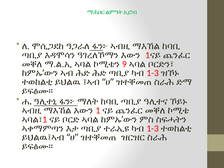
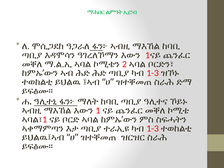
9: 9 -> 2
